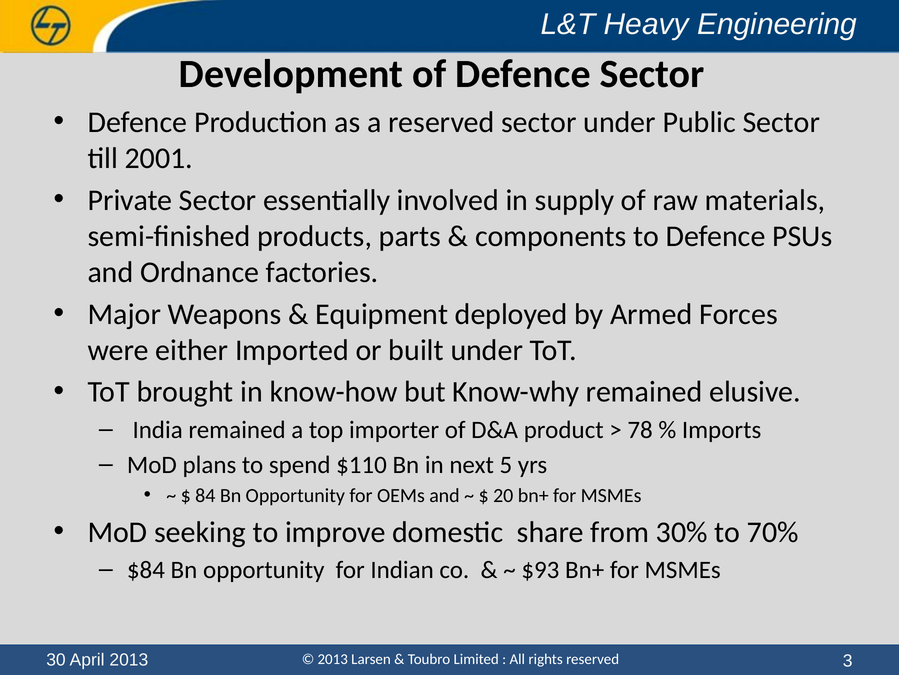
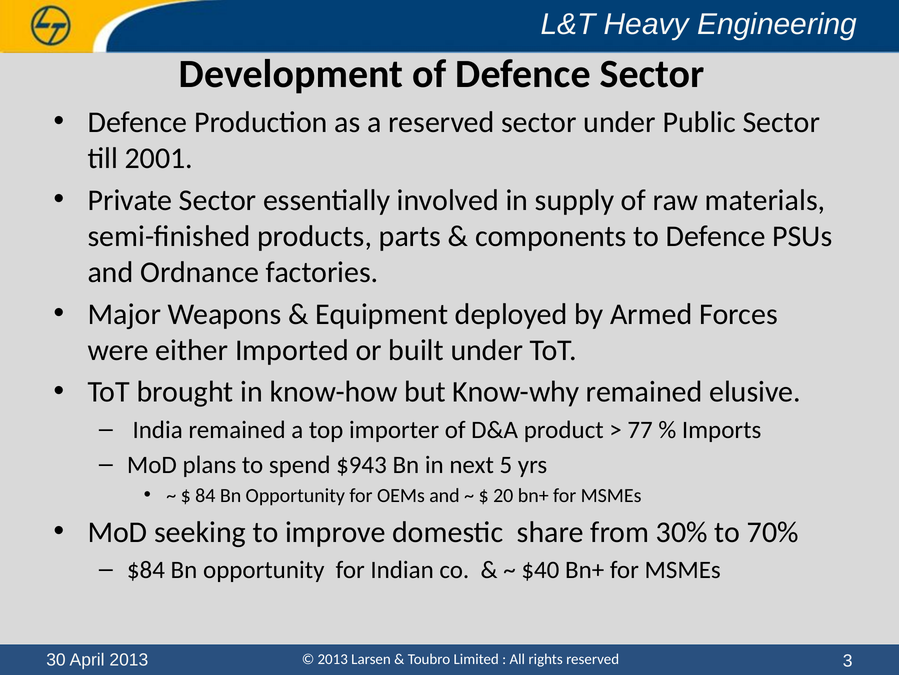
78: 78 -> 77
$110: $110 -> $943
$93: $93 -> $40
